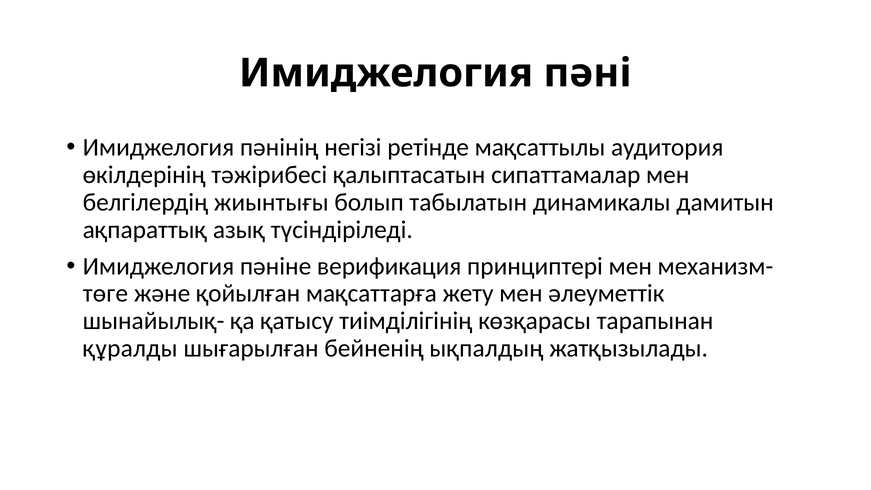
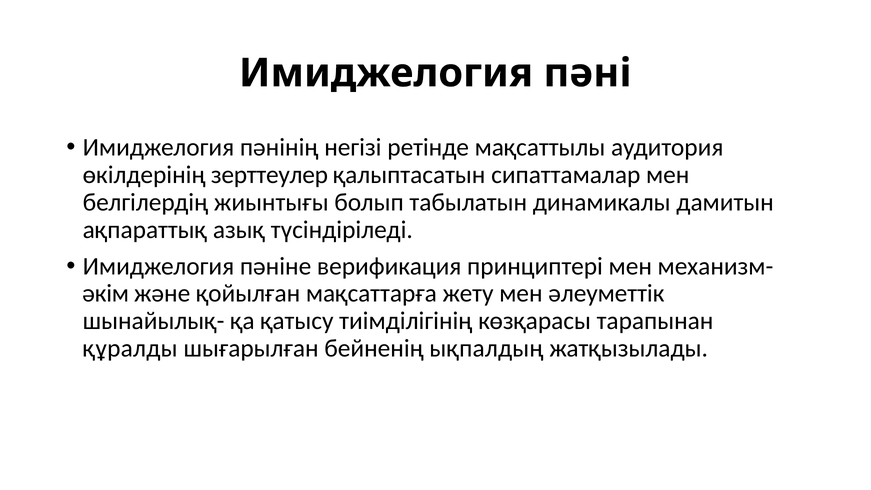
тəжірибесі: тəжірибесі -> зерттеулер
төге: төге -> əкім
